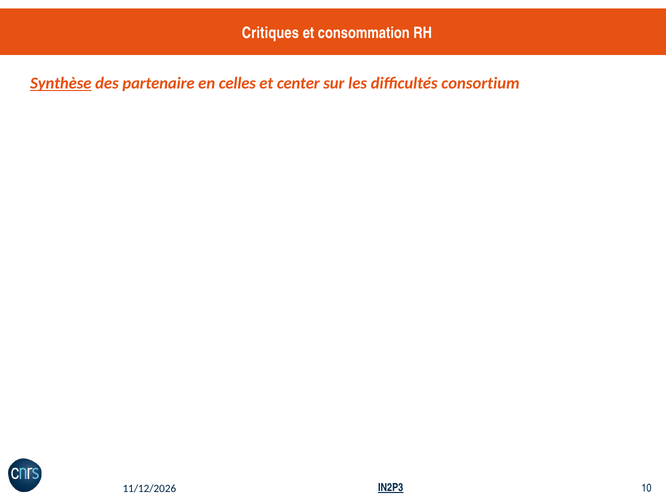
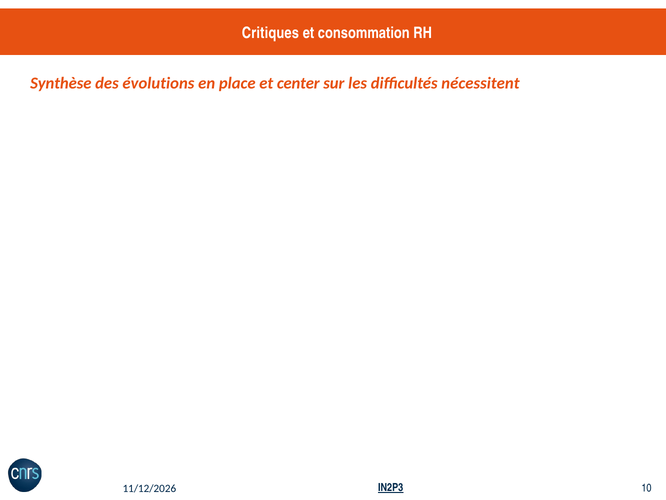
Synthèse underline: present -> none
partenaire: partenaire -> évolutions
celles: celles -> place
consortium: consortium -> nécessitent
